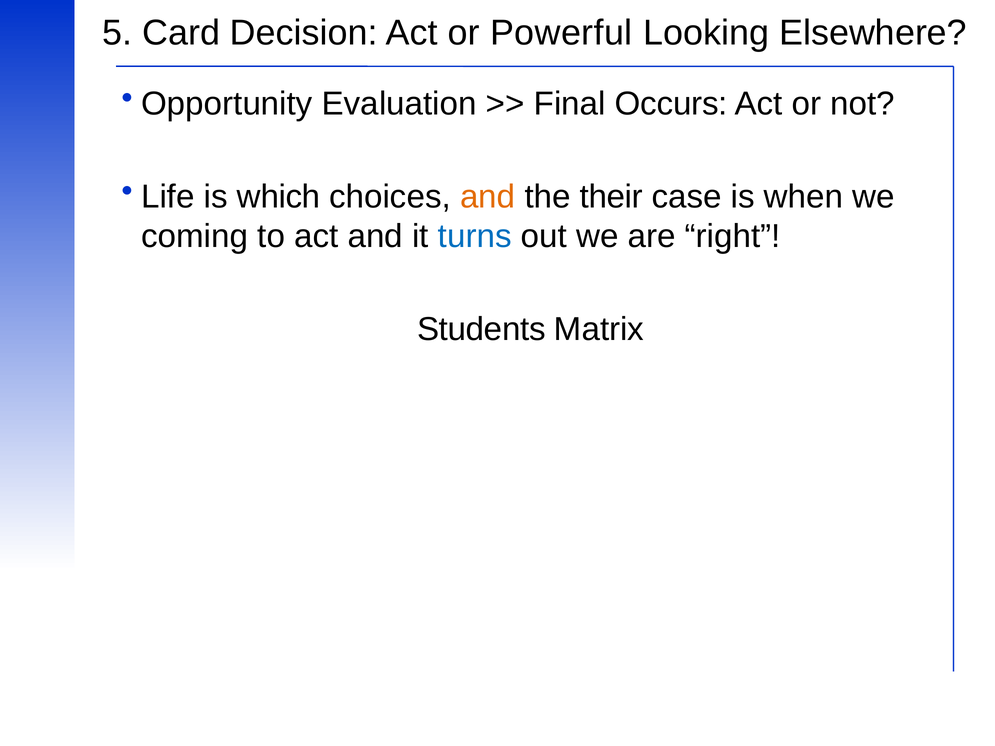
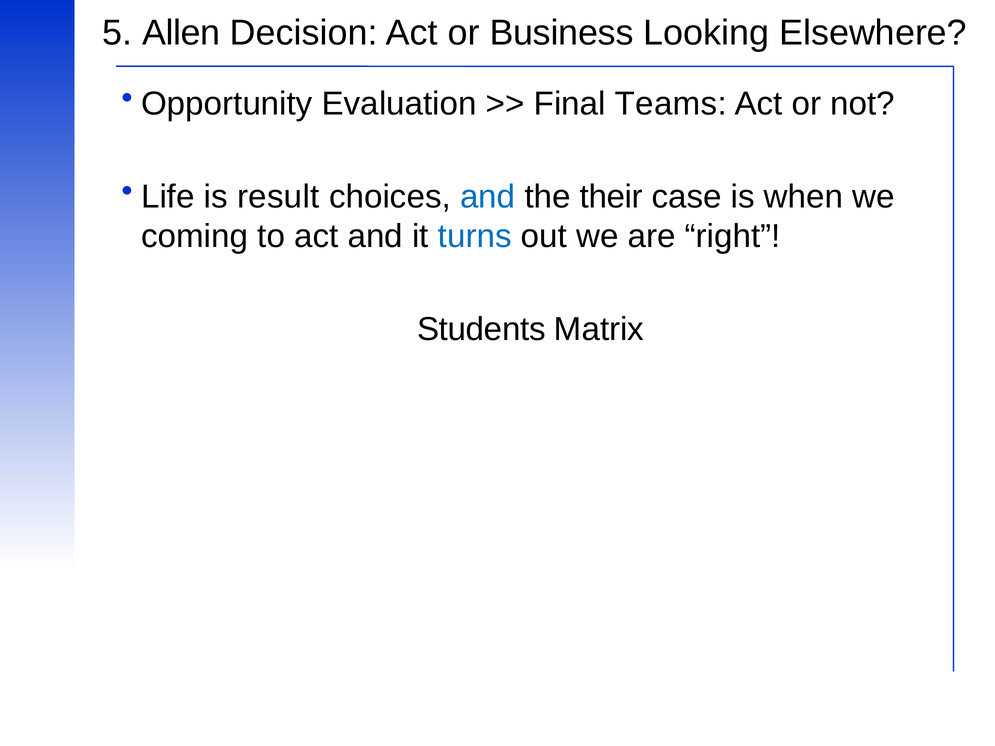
Card: Card -> Allen
Powerful: Powerful -> Business
Occurs: Occurs -> Teams
which: which -> result
and at (488, 197) colour: orange -> blue
